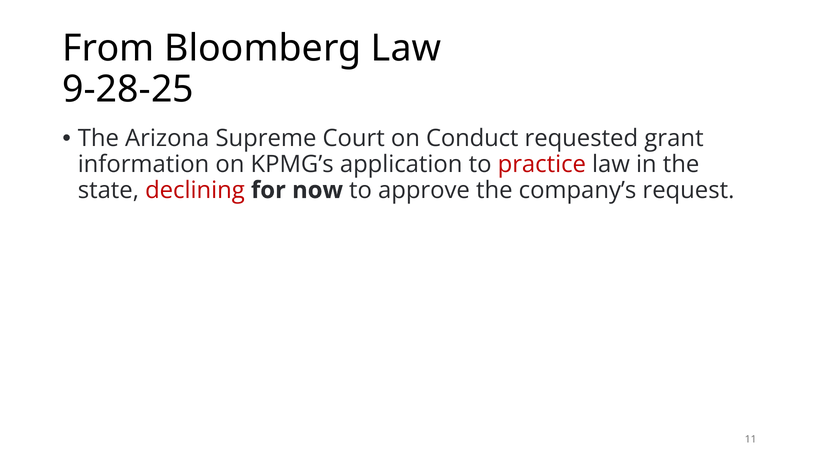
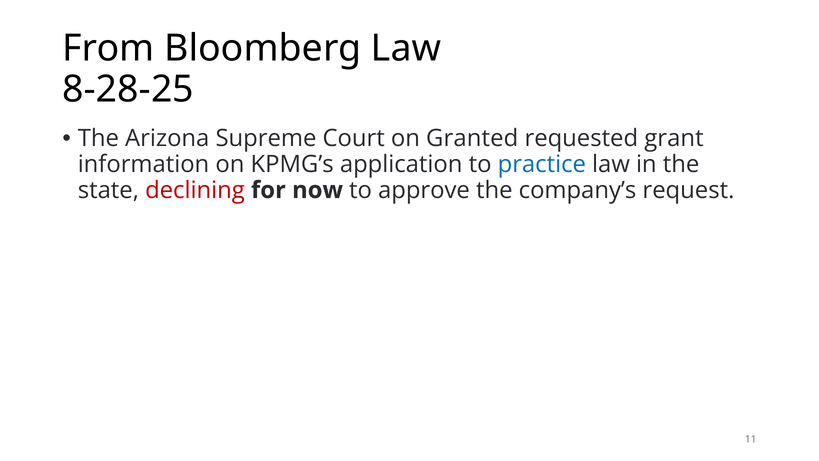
9-28-25: 9-28-25 -> 8-28-25
Conduct: Conduct -> Granted
practice colour: red -> blue
